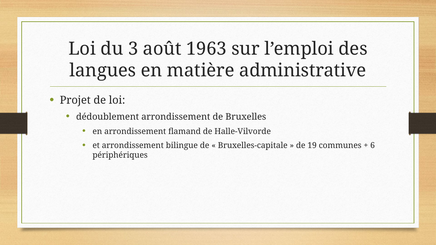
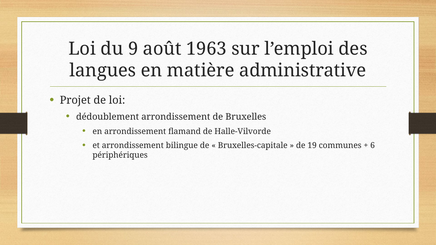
3: 3 -> 9
